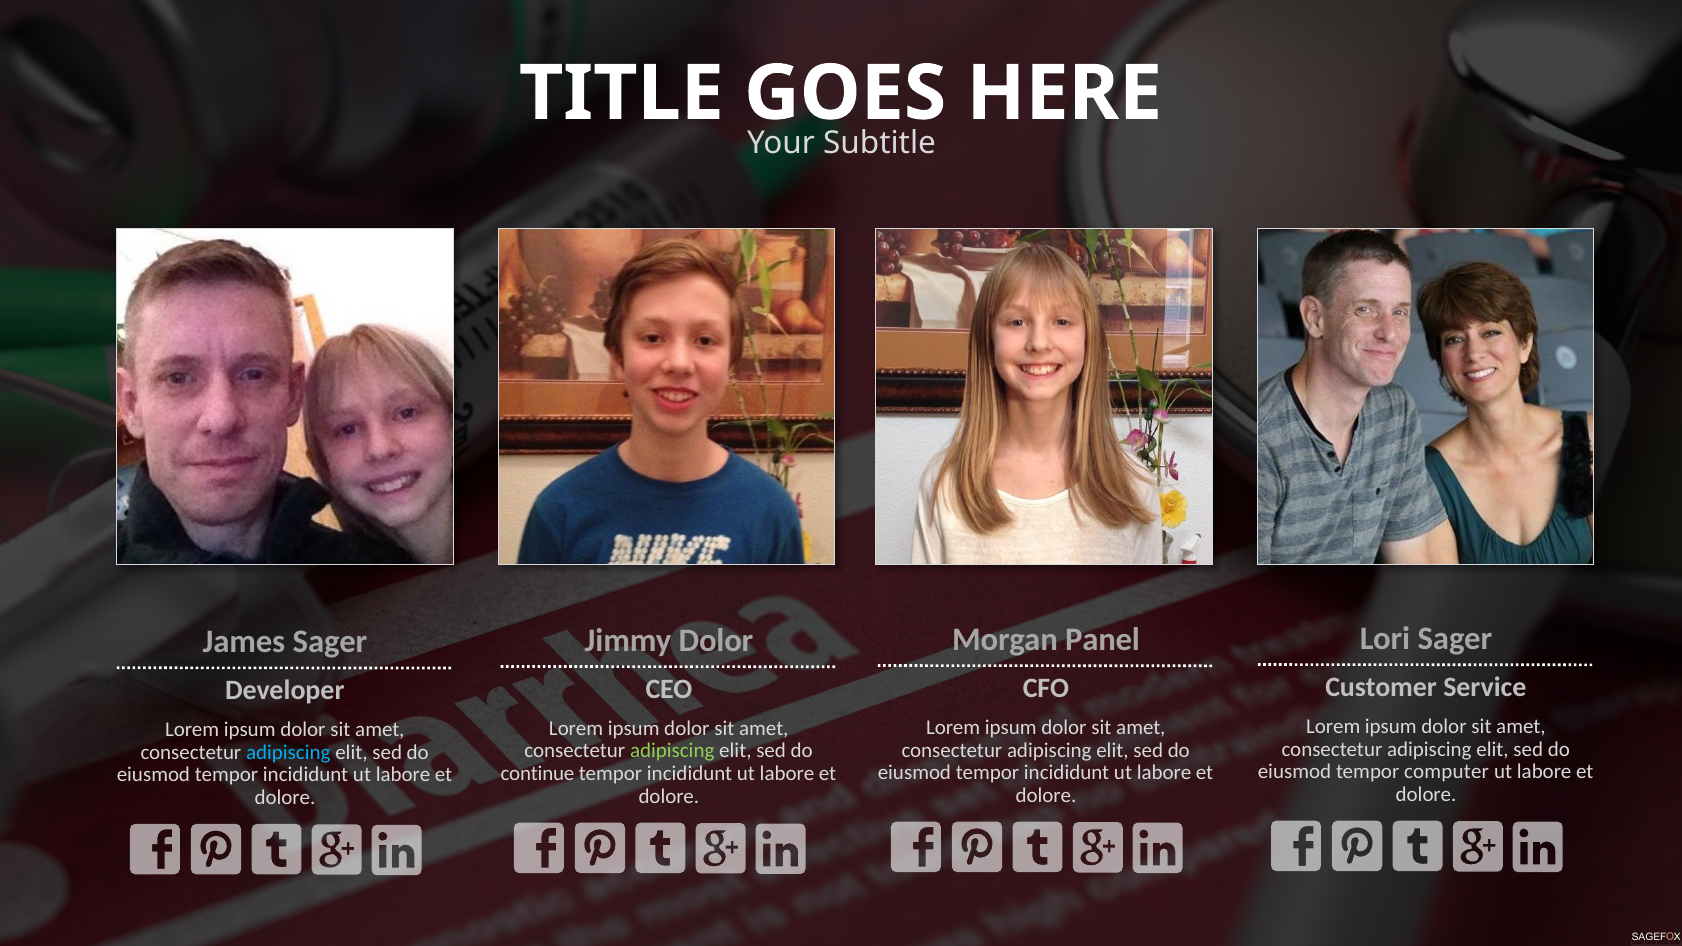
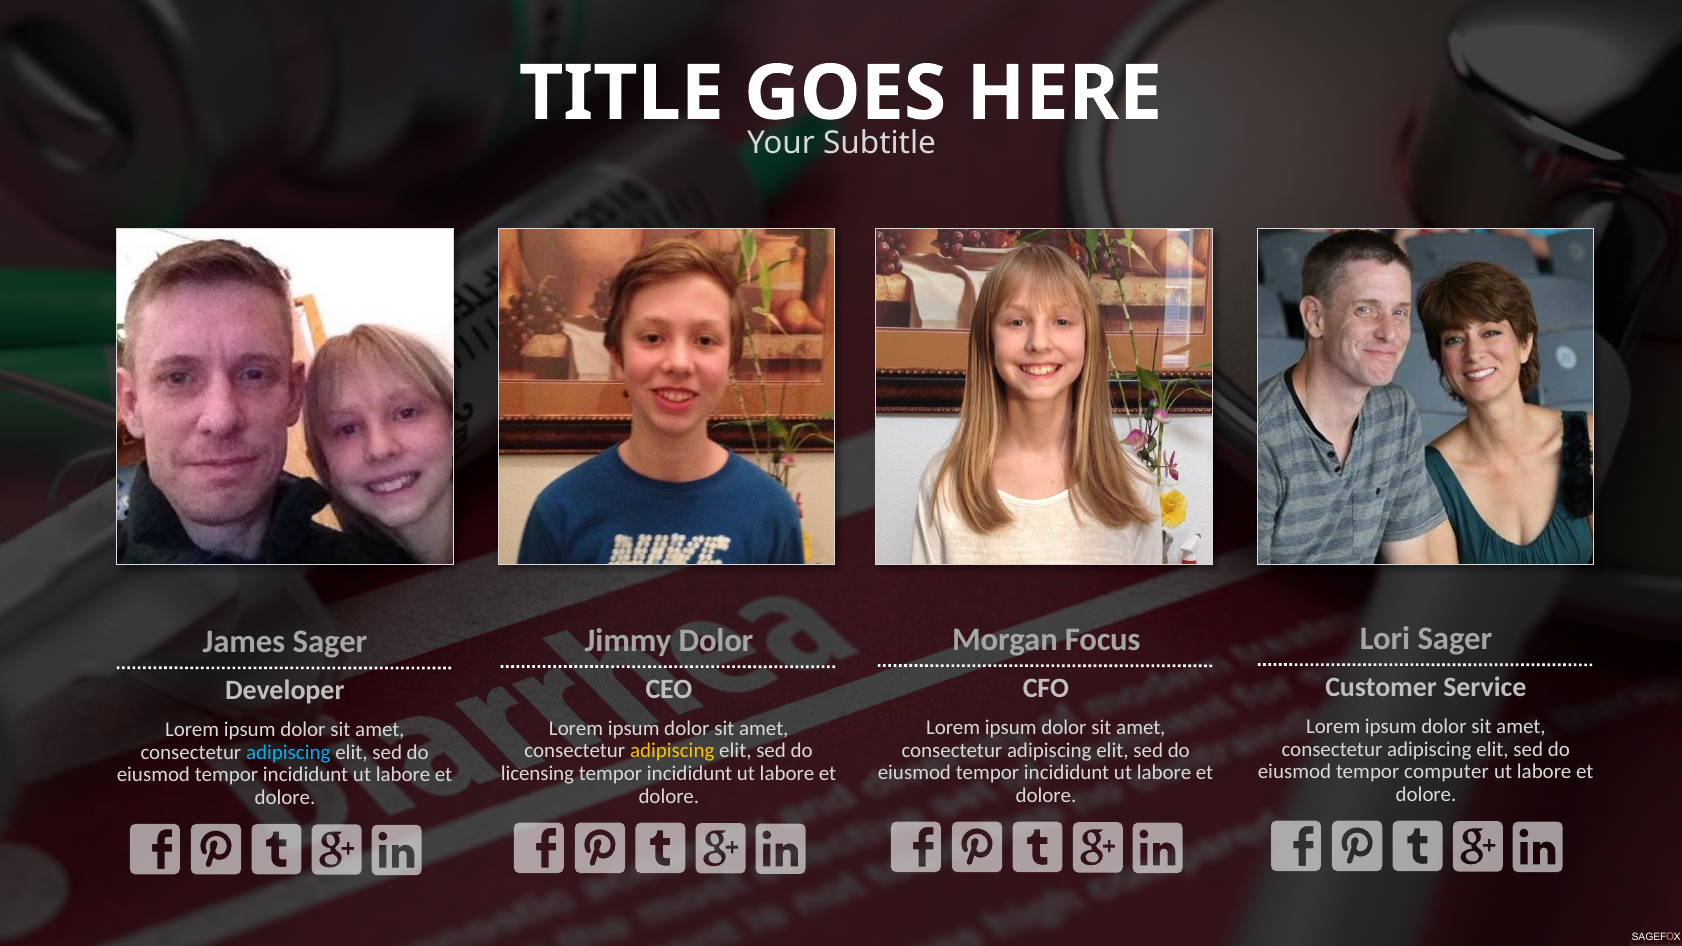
Panel: Panel -> Focus
adipiscing at (672, 751) colour: light green -> yellow
continue: continue -> licensing
